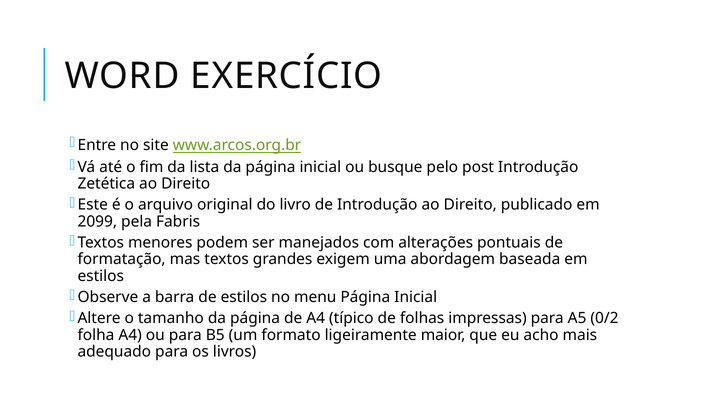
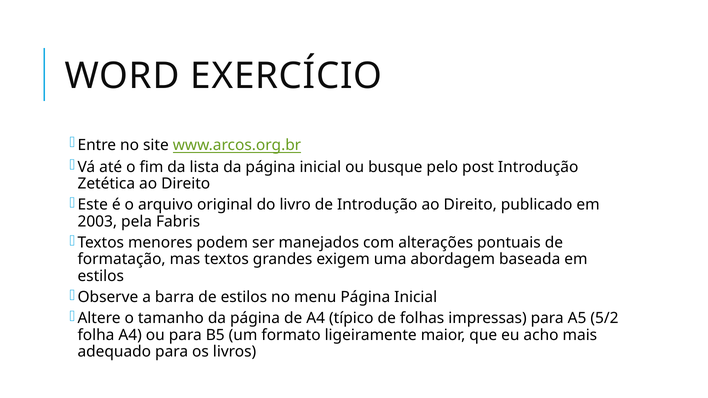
2099: 2099 -> 2003
0/2: 0/2 -> 5/2
